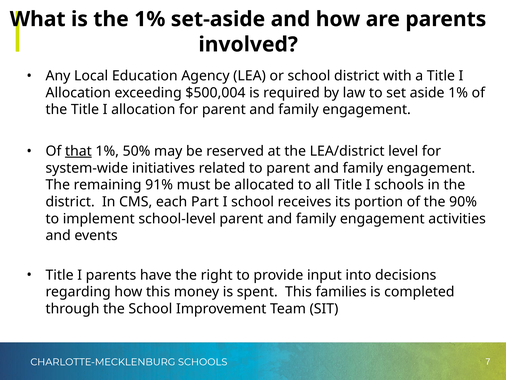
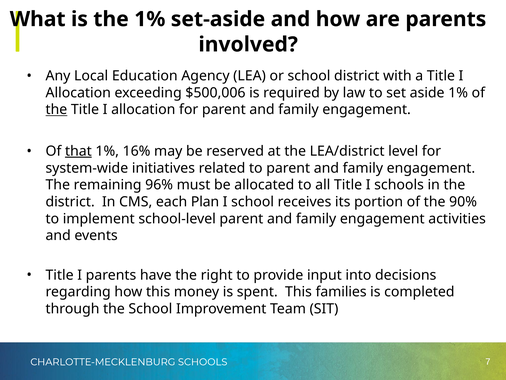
$500,004: $500,004 -> $500,006
the at (56, 110) underline: none -> present
50%: 50% -> 16%
91%: 91% -> 96%
Part: Part -> Plan
